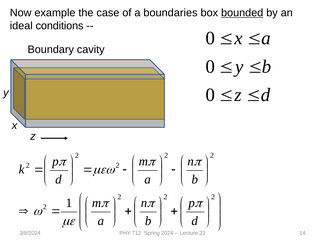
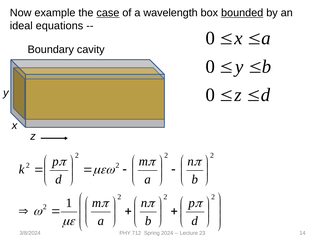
case underline: none -> present
boundaries: boundaries -> wavelength
conditions: conditions -> equations
